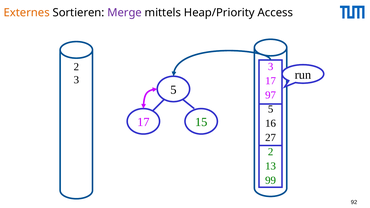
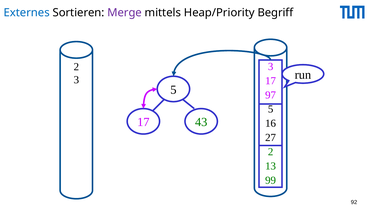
Externes colour: orange -> blue
Access: Access -> Begriff
15: 15 -> 43
